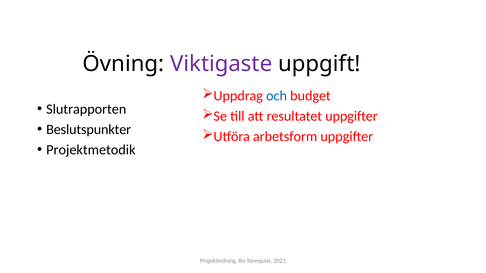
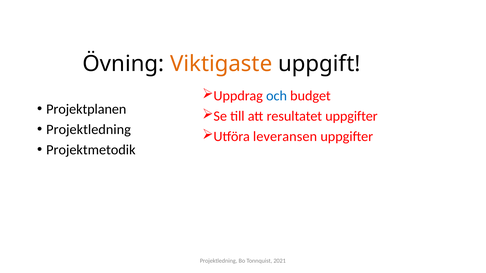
Viktigaste colour: purple -> orange
Slutrapporten: Slutrapporten -> Projektplanen
Beslutspunkter at (89, 130): Beslutspunkter -> Projektledning
arbetsform: arbetsform -> leveransen
